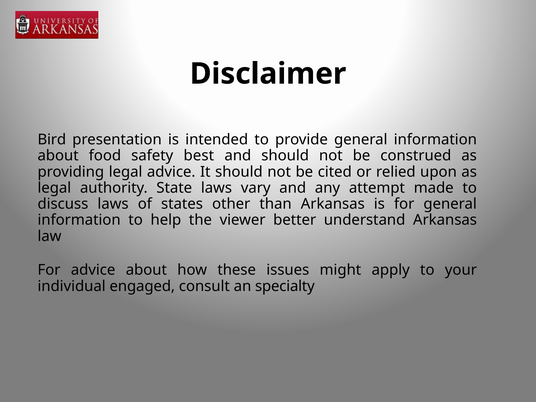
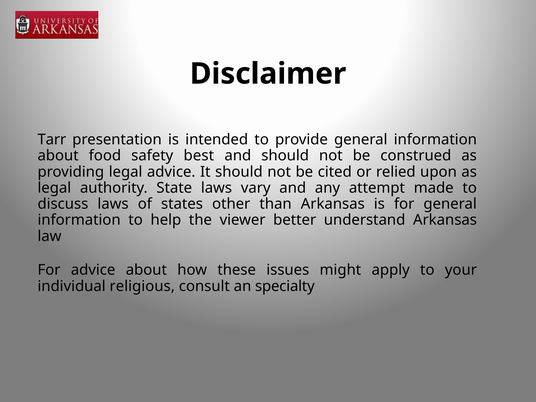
Bird: Bird -> Tarr
engaged: engaged -> religious
